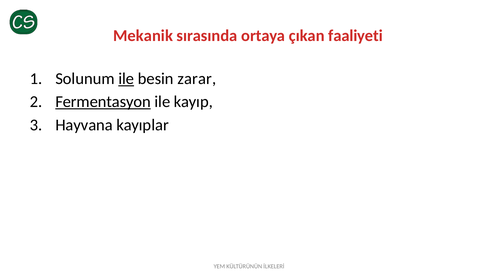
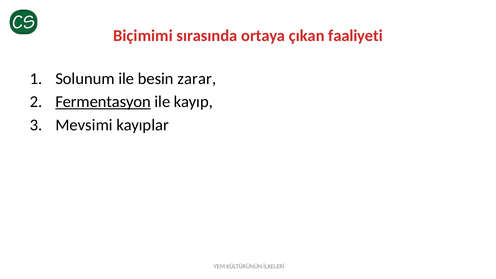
Mekanik: Mekanik -> Biçimimi
ile at (126, 79) underline: present -> none
Hayvana: Hayvana -> Mevsimi
